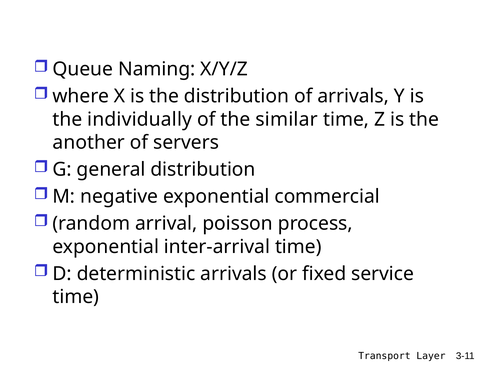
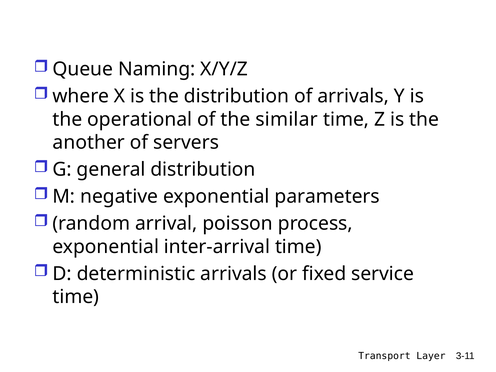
individually: individually -> operational
commercial: commercial -> parameters
